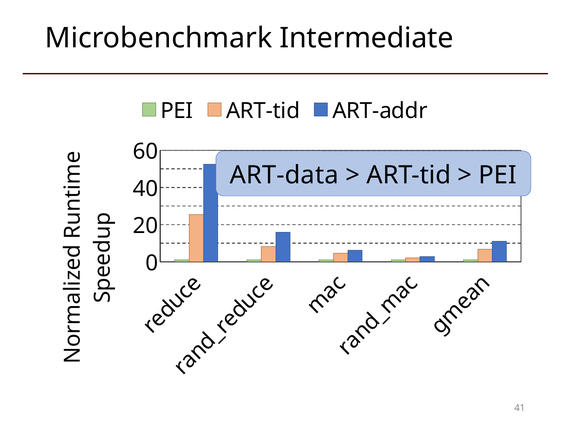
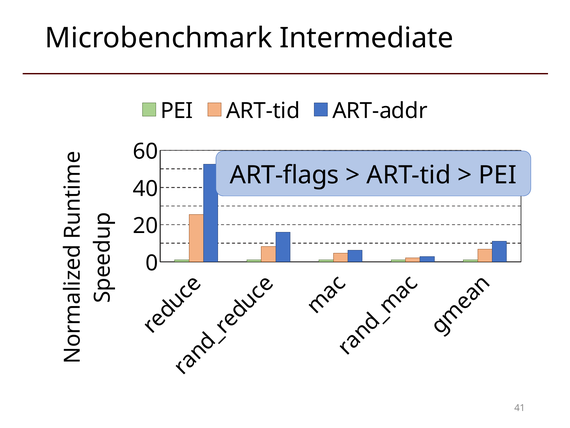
ART-data: ART-data -> ART-flags
